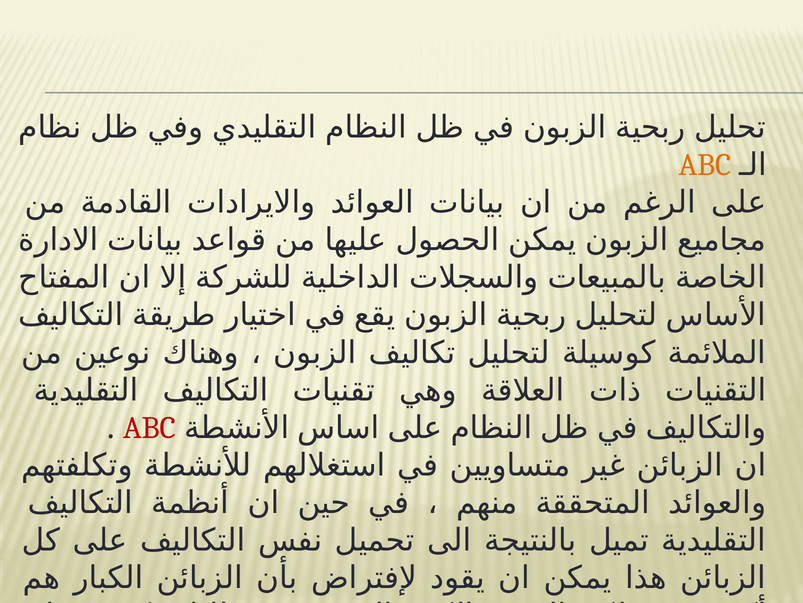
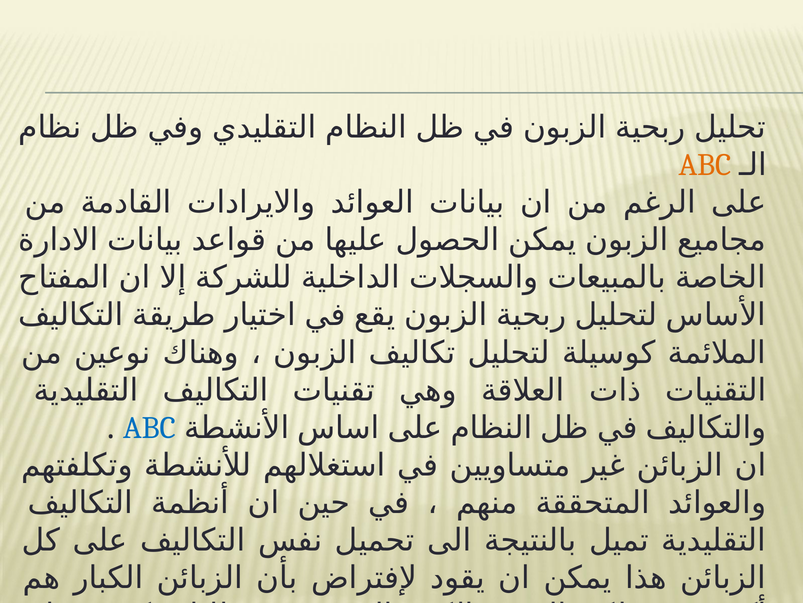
ABC at (149, 427) colour: red -> blue
